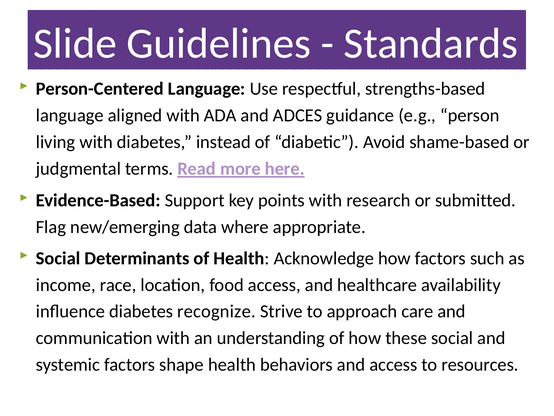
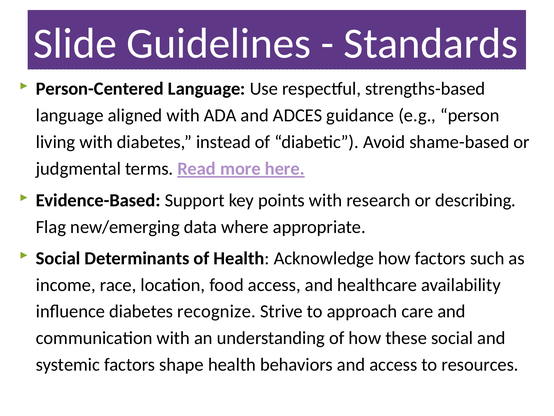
submitted: submitted -> describing
